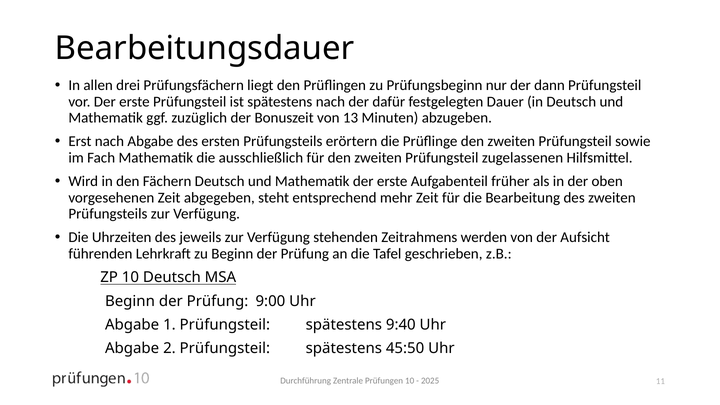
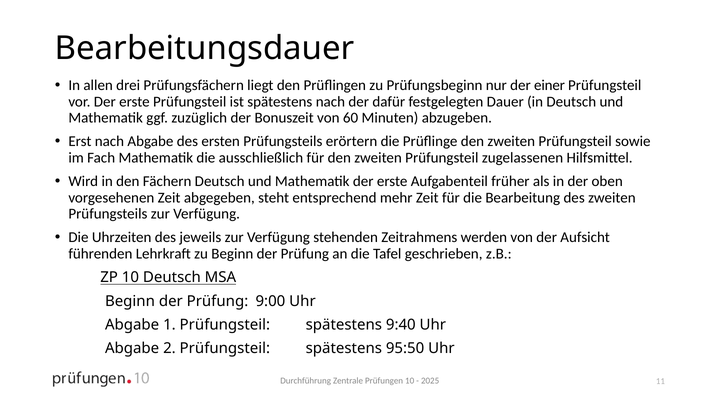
dann: dann -> einer
13: 13 -> 60
45:50: 45:50 -> 95:50
